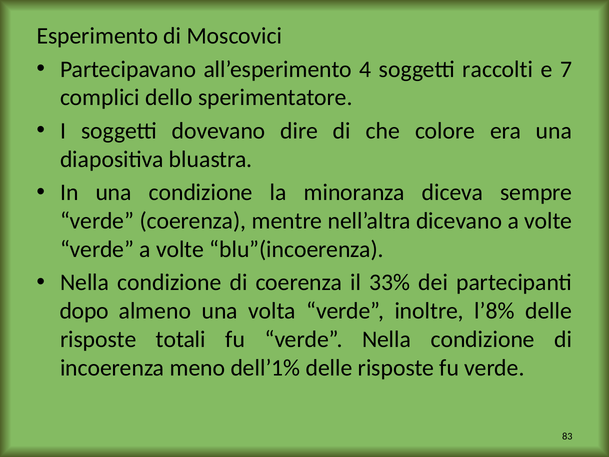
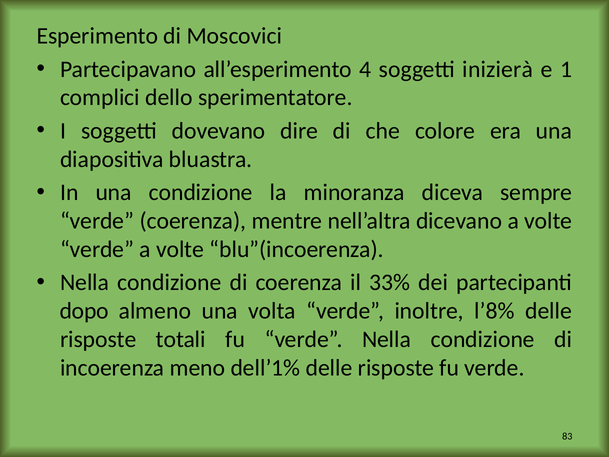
raccolti: raccolti -> inizierà
7: 7 -> 1
